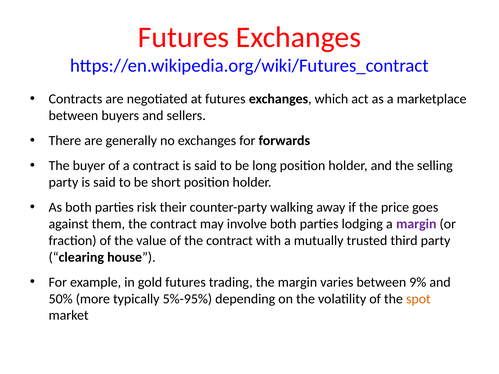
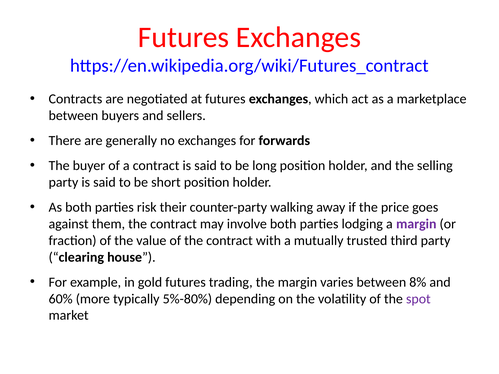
9%: 9% -> 8%
50%: 50% -> 60%
5%-95%: 5%-95% -> 5%-80%
spot colour: orange -> purple
